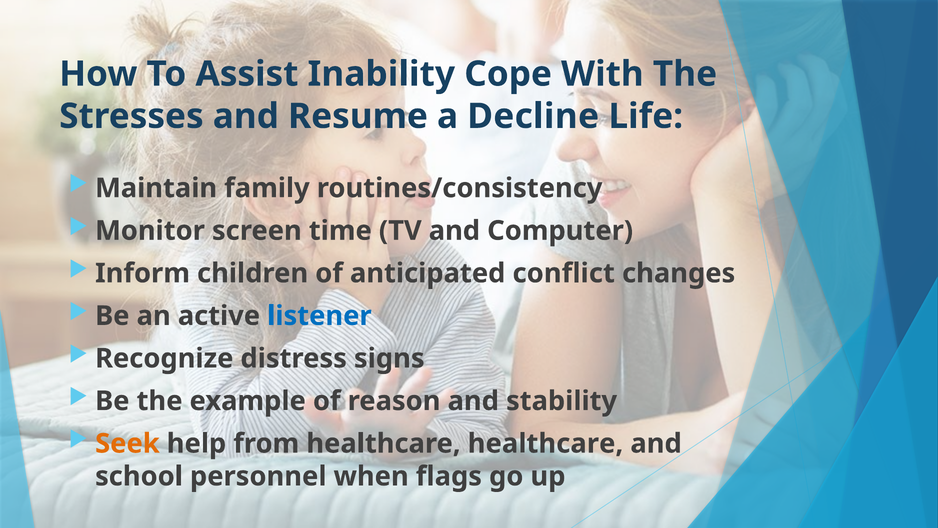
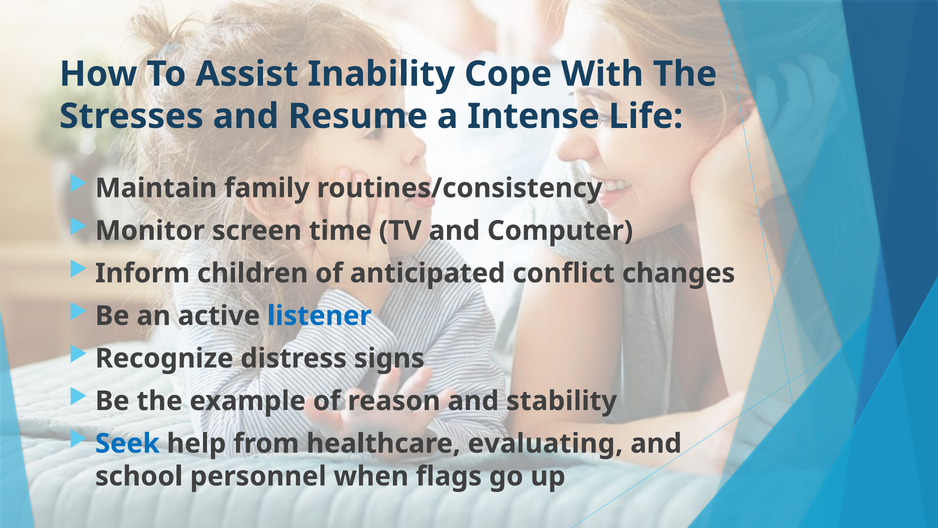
Decline: Decline -> Intense
Seek colour: orange -> blue
healthcare healthcare: healthcare -> evaluating
